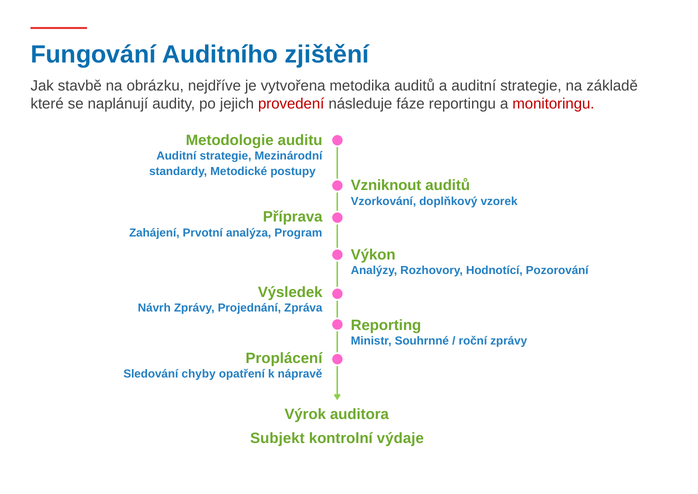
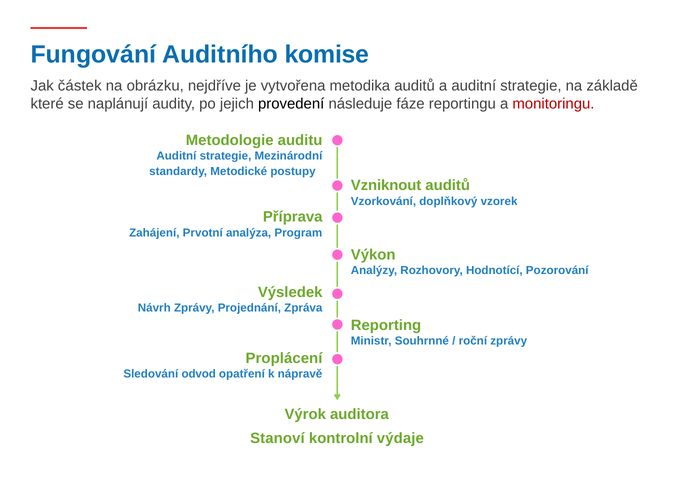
zjištění: zjištění -> komise
stavbě: stavbě -> částek
provedení colour: red -> black
chyby: chyby -> odvod
Subjekt: Subjekt -> Stanoví
